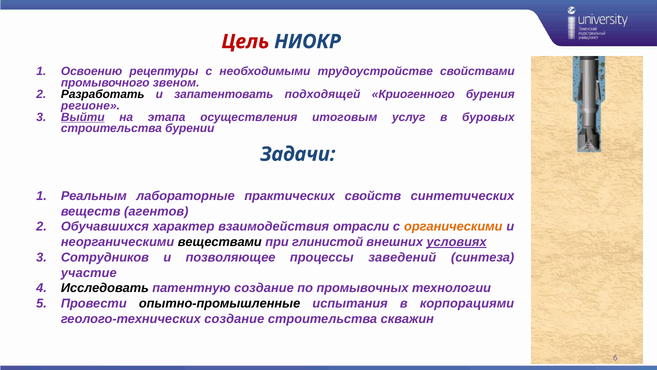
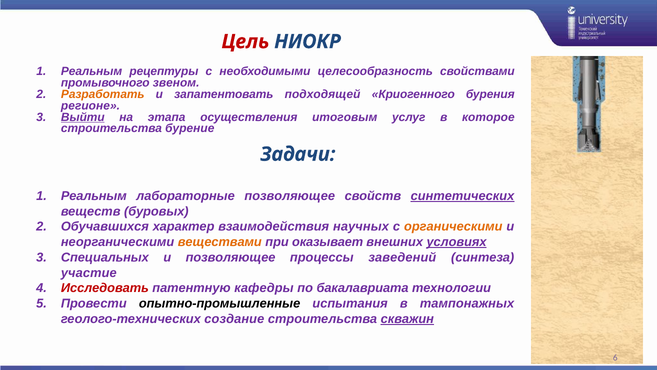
Освоению at (92, 71): Освоению -> Реальным
трудоустройстве: трудоустройстве -> целесообразность
Разработать colour: black -> orange
буровых: буровых -> которое
бурении: бурении -> бурение
лабораторные практических: практических -> позволяющее
синтетических underline: none -> present
агентов: агентов -> буровых
отрасли: отрасли -> научных
веществами colour: black -> orange
глинистой: глинистой -> оказывает
Сотрудников: Сотрудников -> Специальных
Исследовать colour: black -> red
патентную создание: создание -> кафедры
промывочных: промывочных -> бакалавриата
корпорациями: корпорациями -> тампонажных
скважин underline: none -> present
